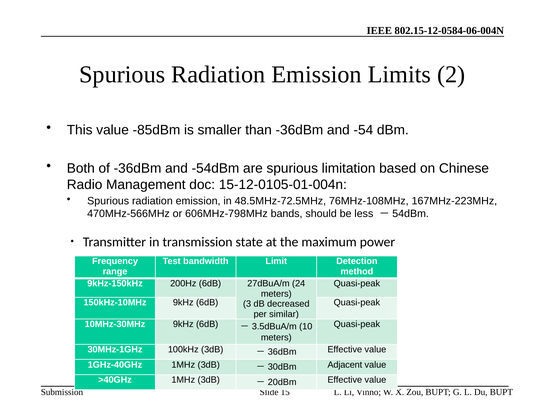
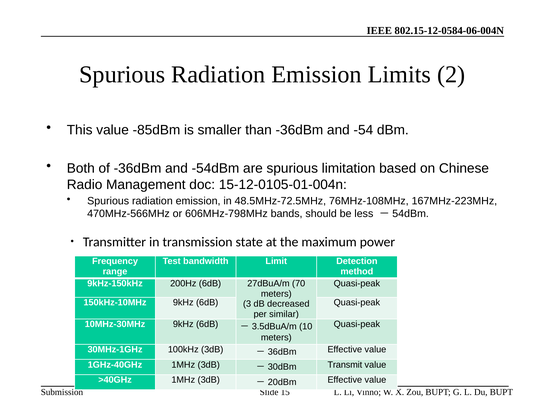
24: 24 -> 70
Adjacent: Adjacent -> Transmit
